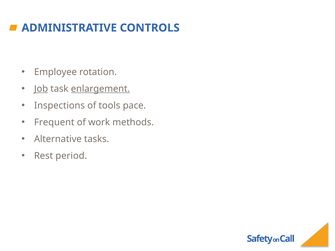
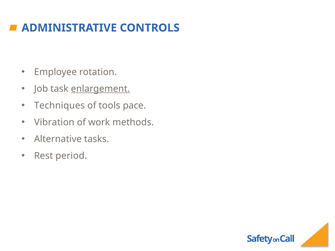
Job underline: present -> none
Inspections: Inspections -> Techniques
Frequent: Frequent -> Vibration
